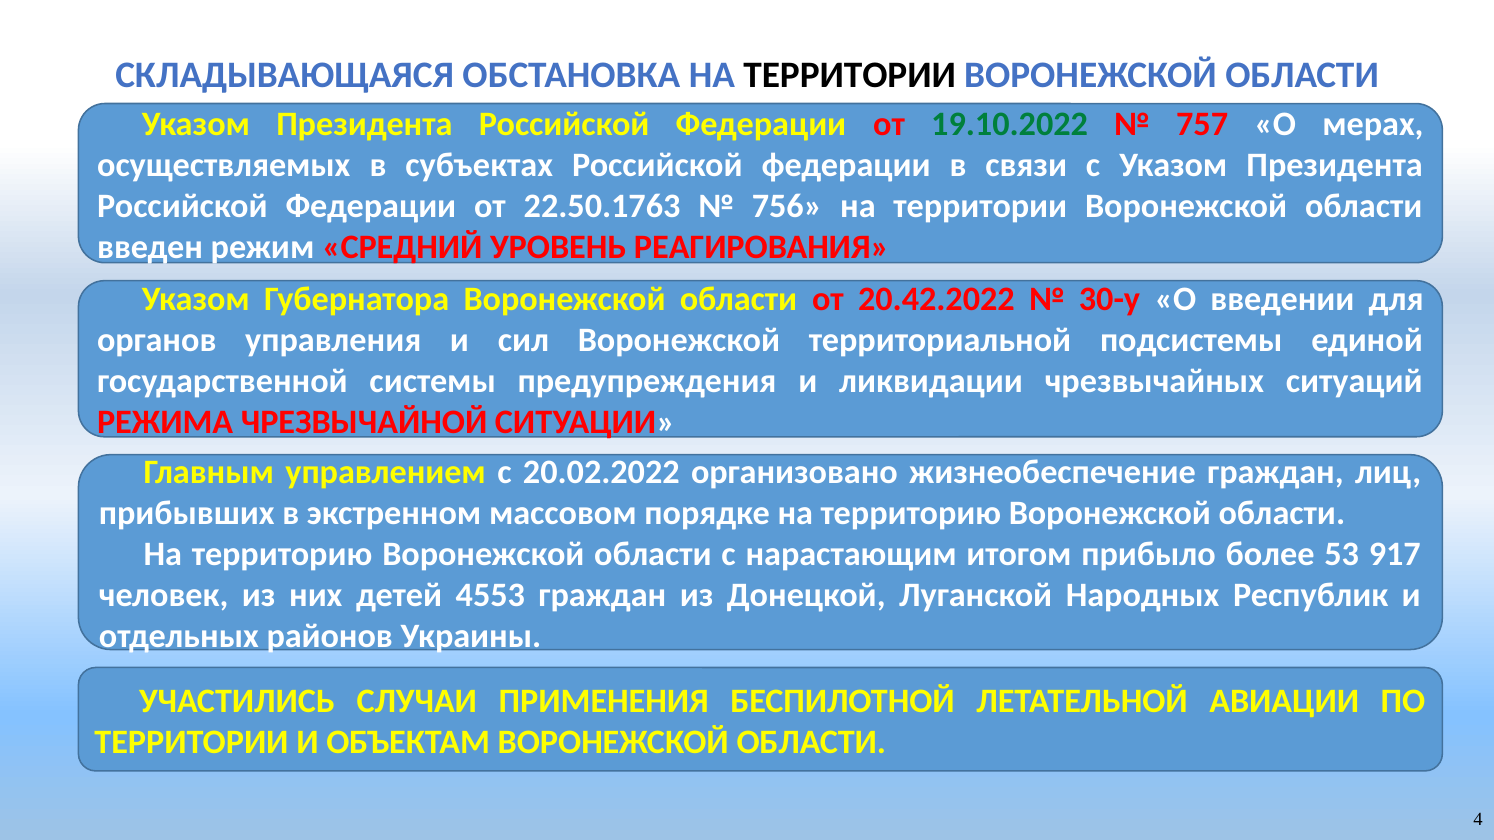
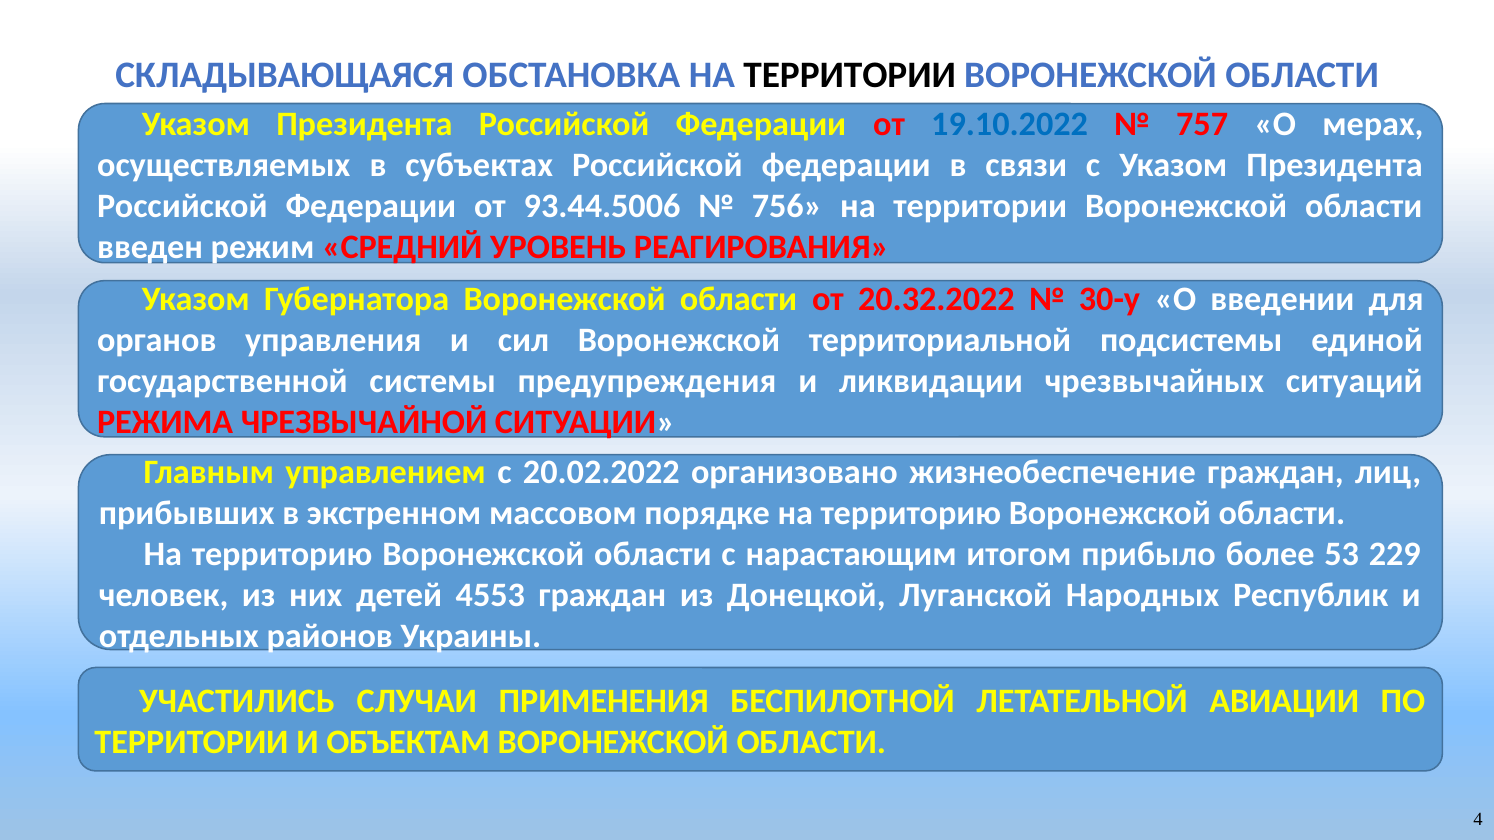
19.10.2022 colour: green -> blue
22.50.1763: 22.50.1763 -> 93.44.5006
20.42.2022: 20.42.2022 -> 20.32.2022
917: 917 -> 229
